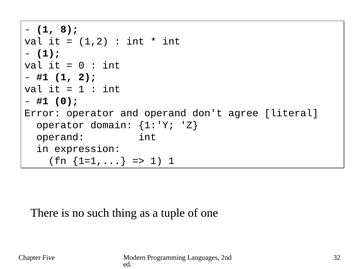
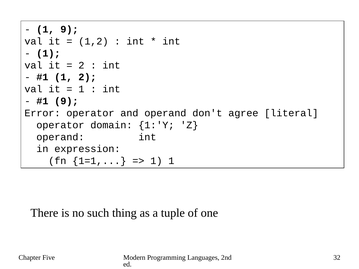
1 8: 8 -> 9
0 at (81, 65): 0 -> 2
0 at (66, 101): 0 -> 9
